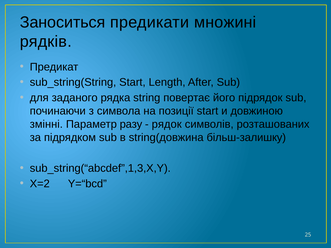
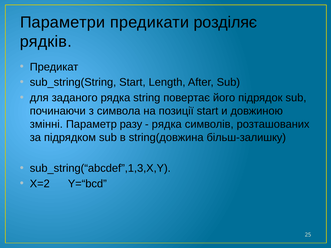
Заноситься: Заноситься -> Параметри
множині: множині -> розділяє
рядок at (167, 124): рядок -> рядка
